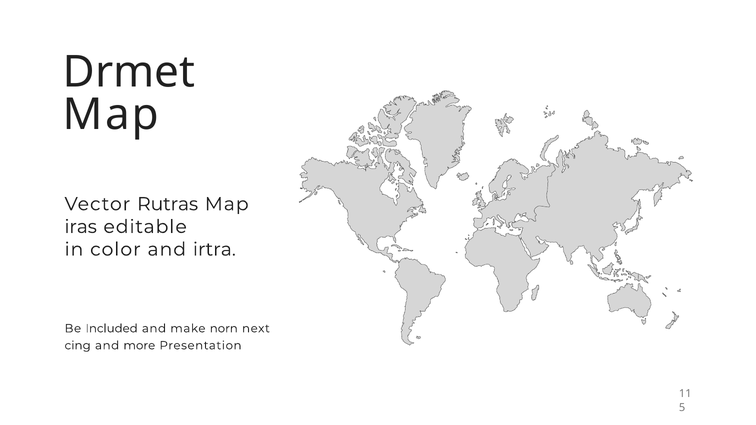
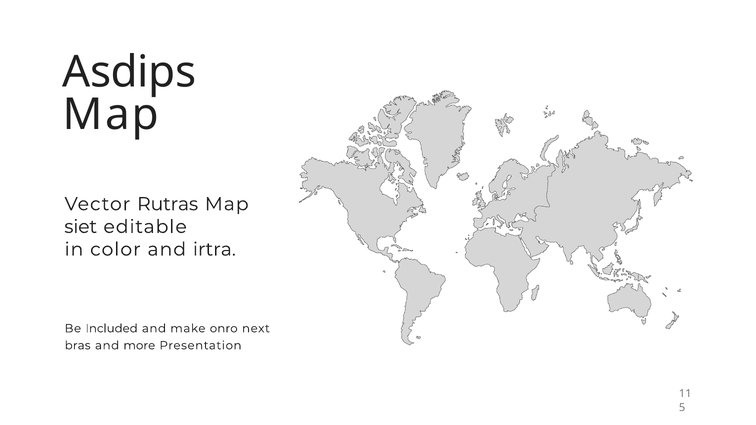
Drmet: Drmet -> Asdips
iras: iras -> siet
norn: norn -> onro
cing: cing -> bras
